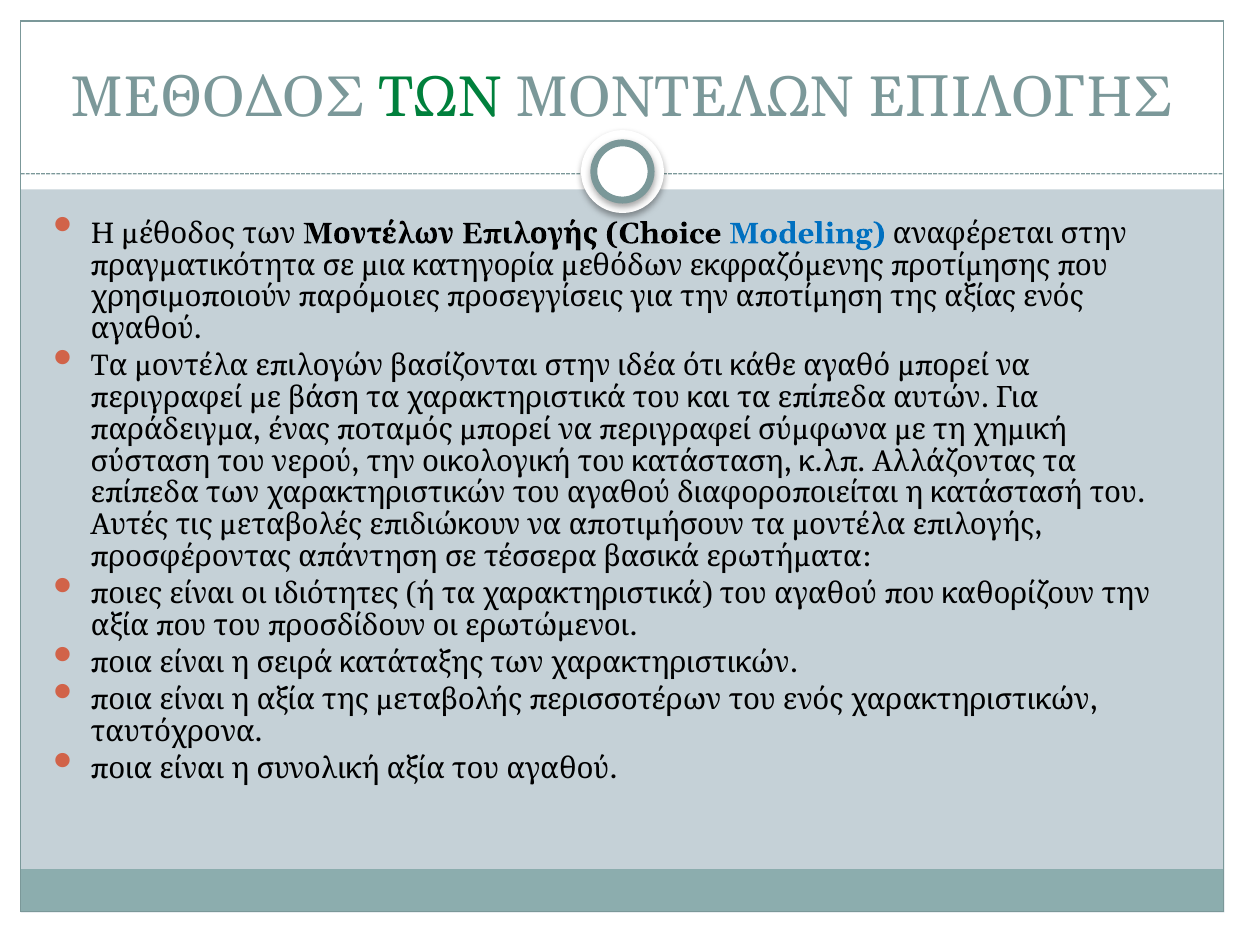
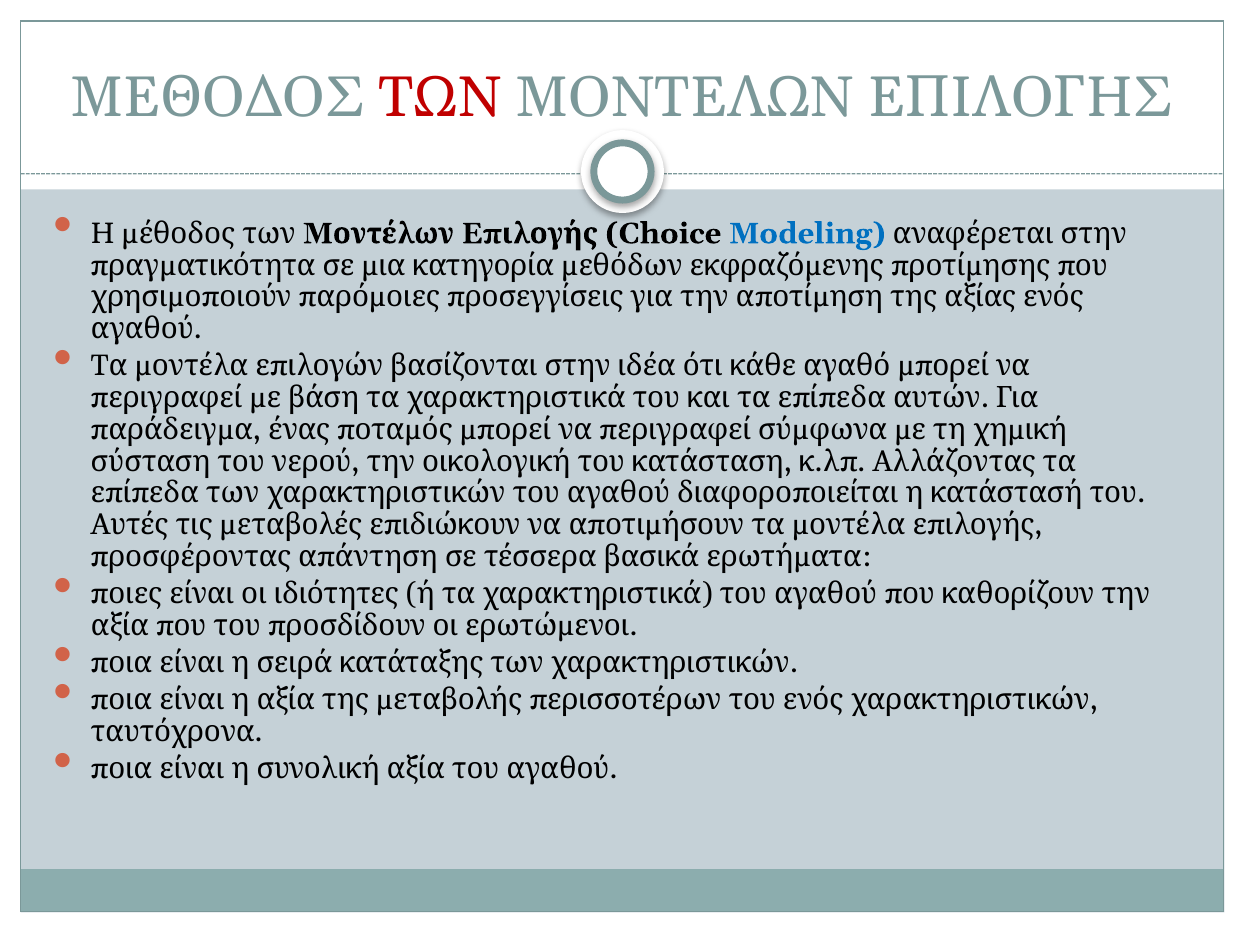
ΤΩΝ colour: green -> red
